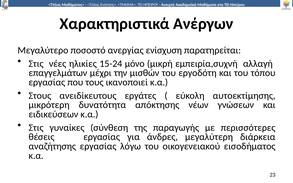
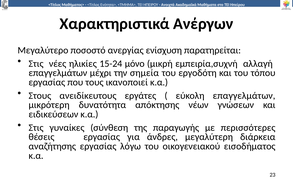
μισθών: μισθών -> σημεία
εύκολη αυτοεκτίμησης: αυτοεκτίμησης -> επαγγελµάτων
